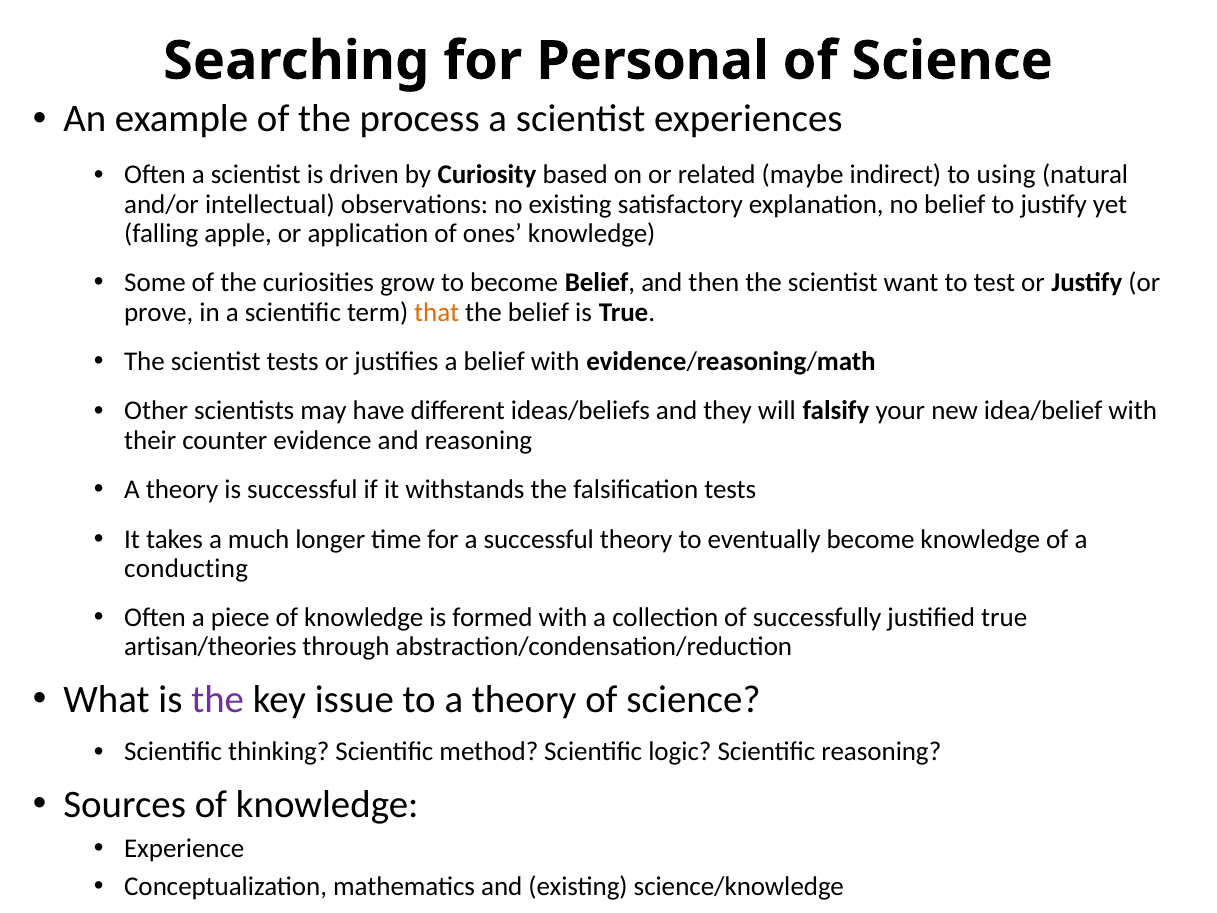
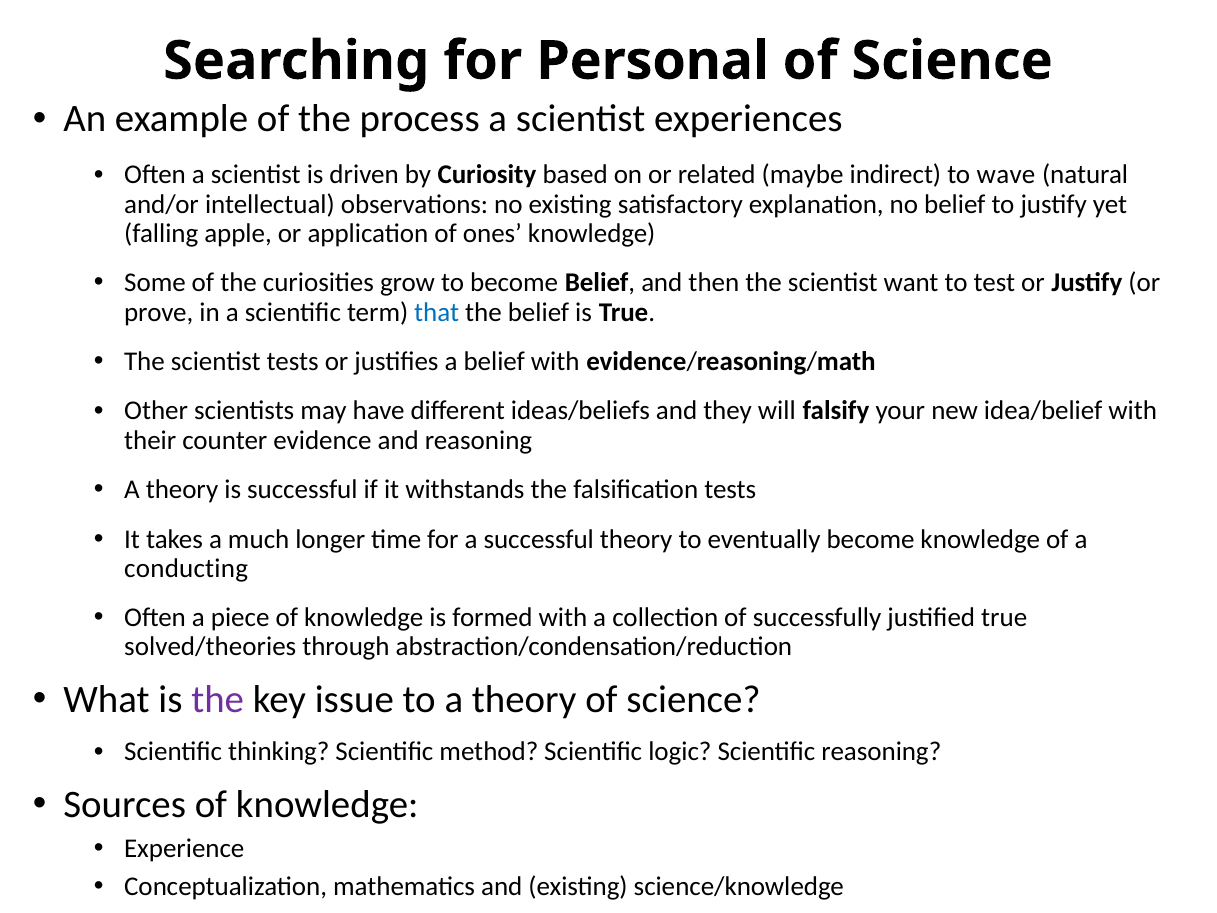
using: using -> wave
that colour: orange -> blue
artisan/theories: artisan/theories -> solved/theories
